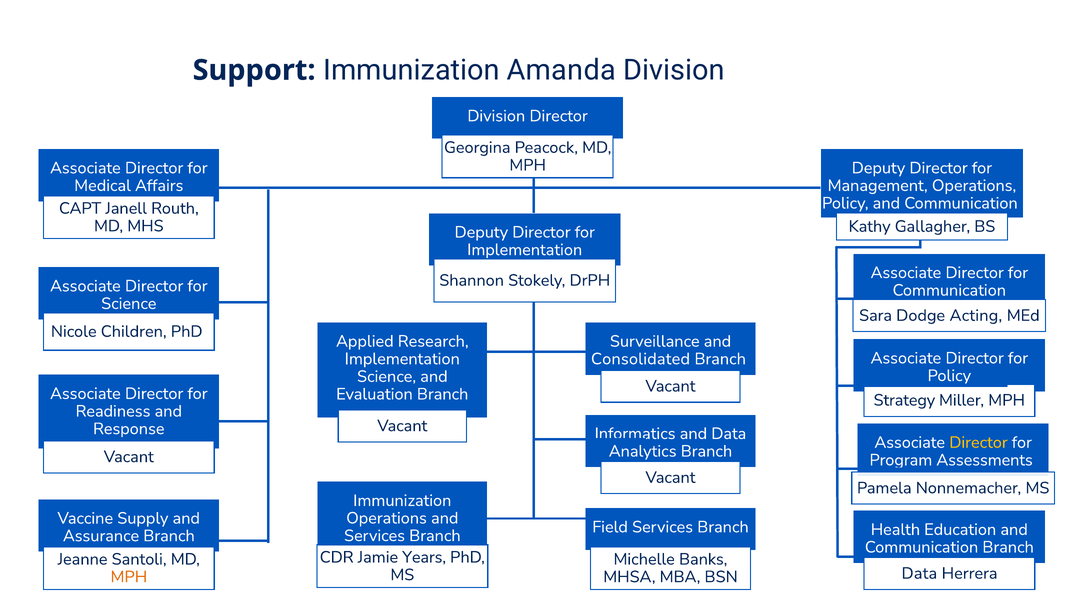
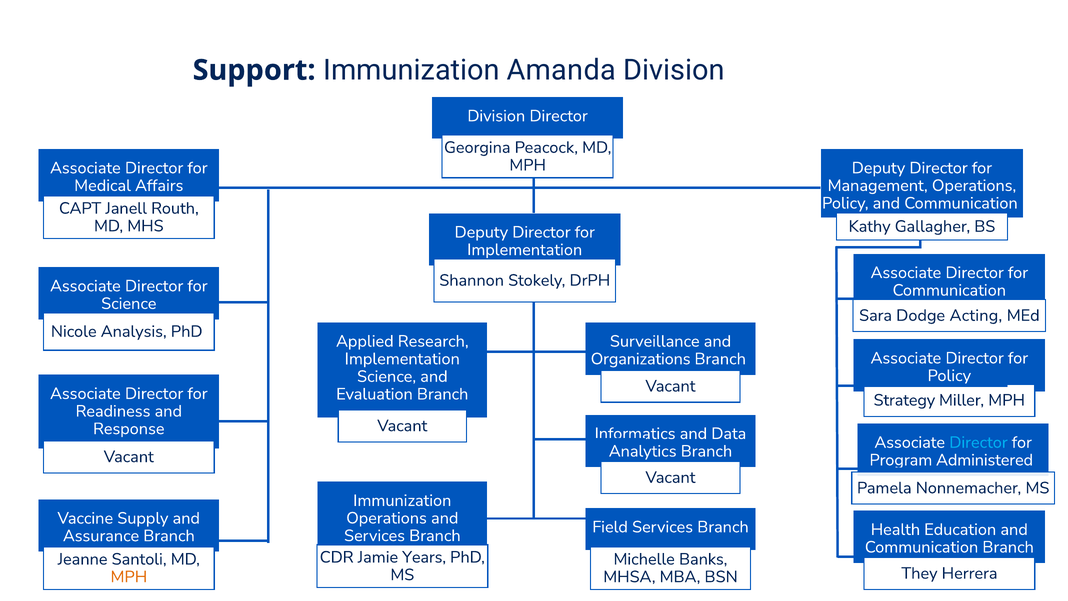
Children: Children -> Analysis
Consolidated: Consolidated -> Organizations
Director at (978, 442) colour: yellow -> light blue
Assessments: Assessments -> Administered
Data at (919, 573): Data -> They
